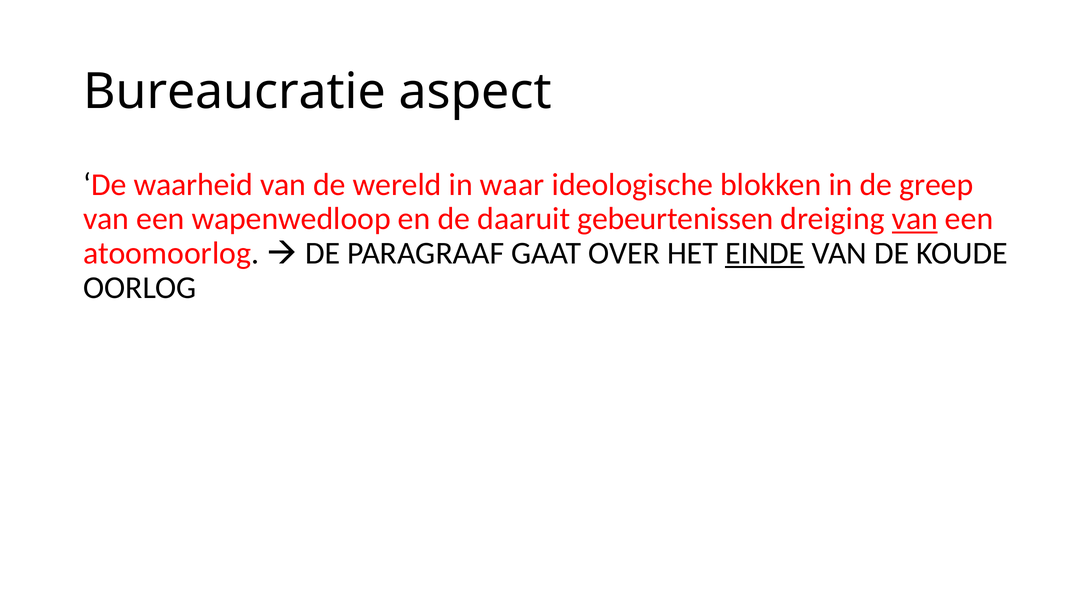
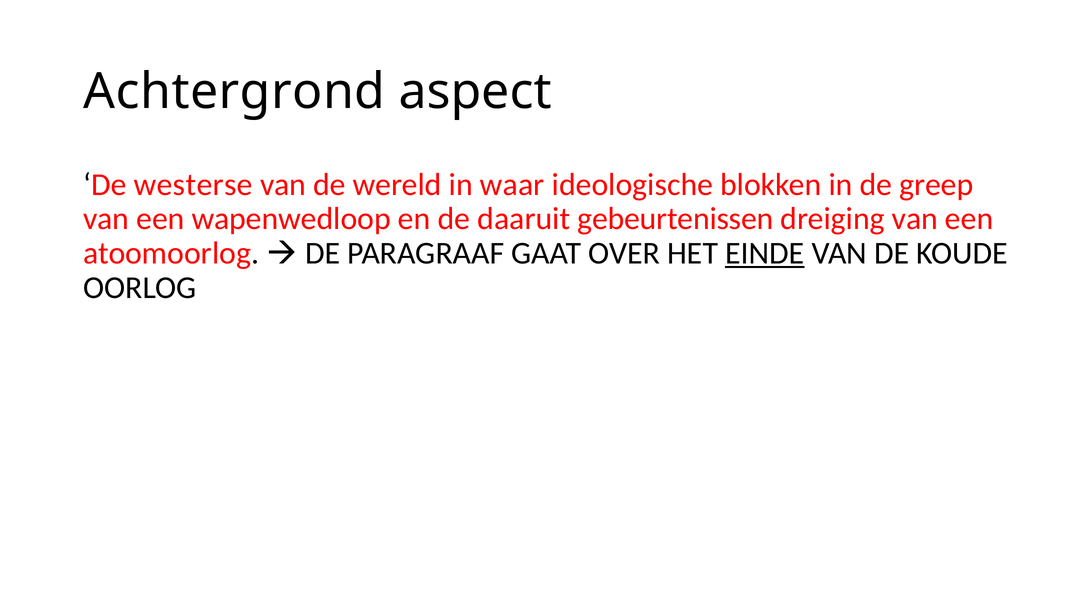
Bureaucratie: Bureaucratie -> Achtergrond
waarheid: waarheid -> westerse
van at (915, 219) underline: present -> none
